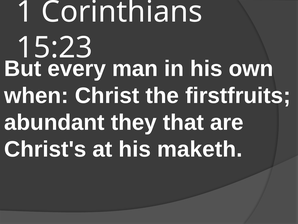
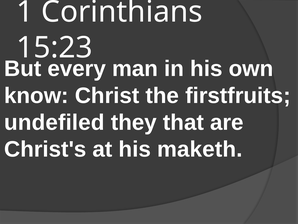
when: when -> know
abundant: abundant -> undefiled
